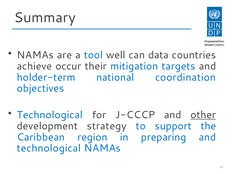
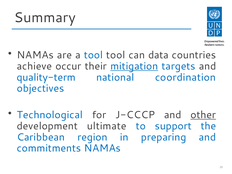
tool well: well -> tool
mitigation underline: none -> present
holder-term: holder-term -> quality-term
strategy: strategy -> ultimate
technological at (49, 148): technological -> commitments
